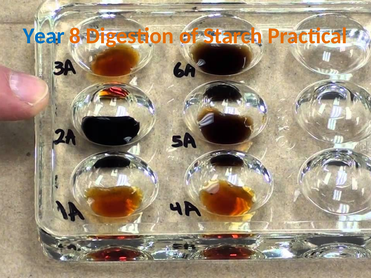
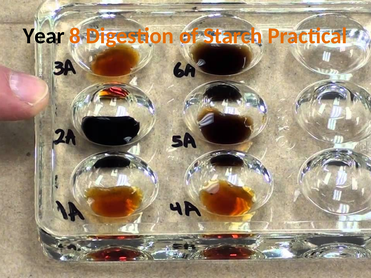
Year colour: blue -> black
